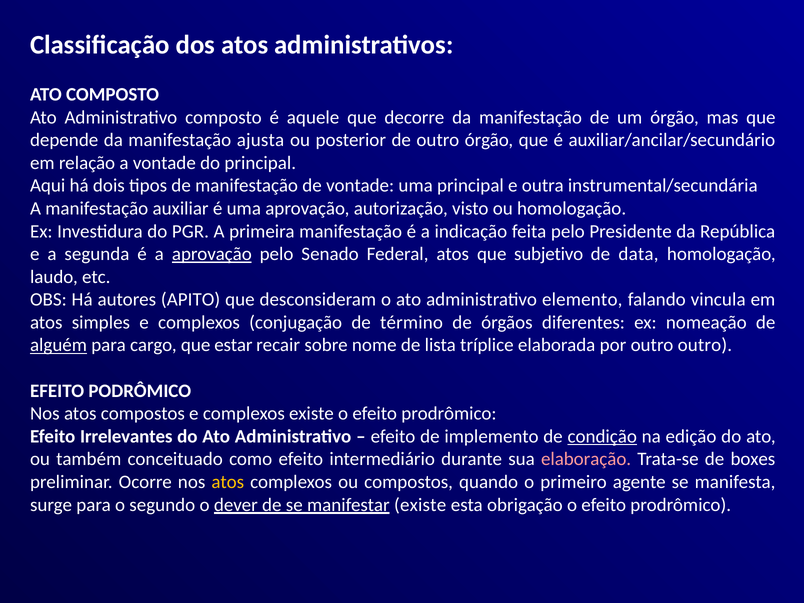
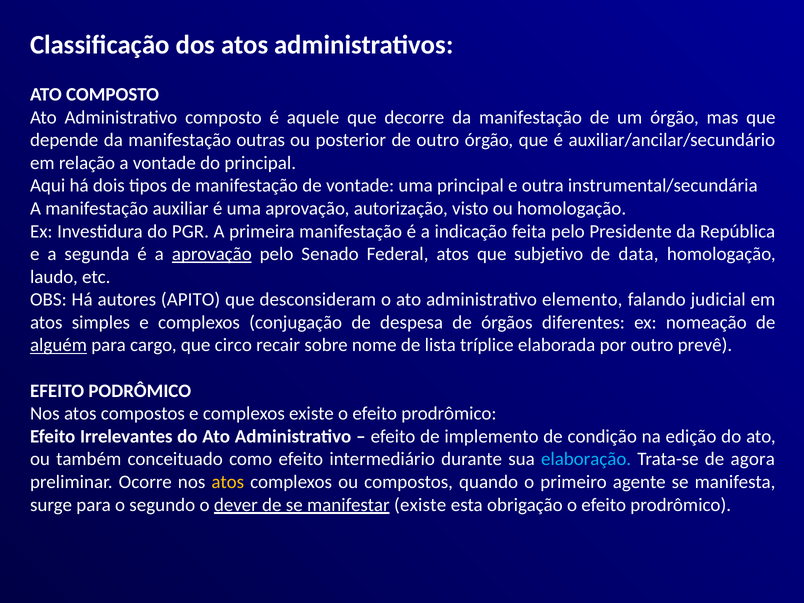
ajusta: ajusta -> outras
vincula: vincula -> judicial
término: término -> despesa
estar: estar -> circo
outro outro: outro -> prevê
condição underline: present -> none
elaboração colour: pink -> light blue
boxes: boxes -> agora
